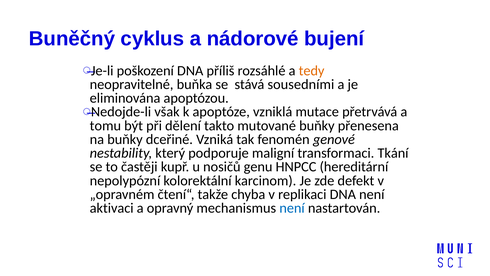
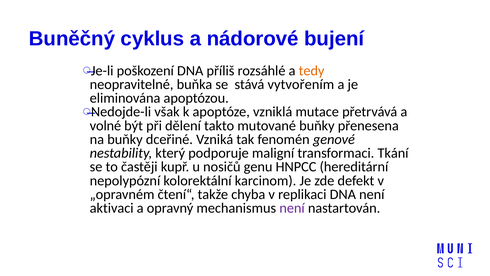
sousedními: sousedními -> vytvořením
tomu: tomu -> volné
není at (292, 208) colour: blue -> purple
